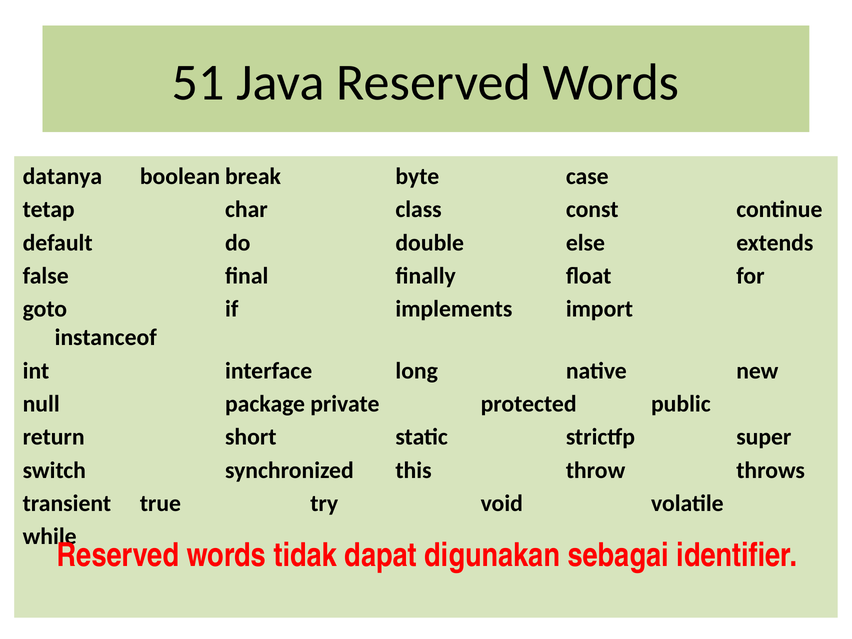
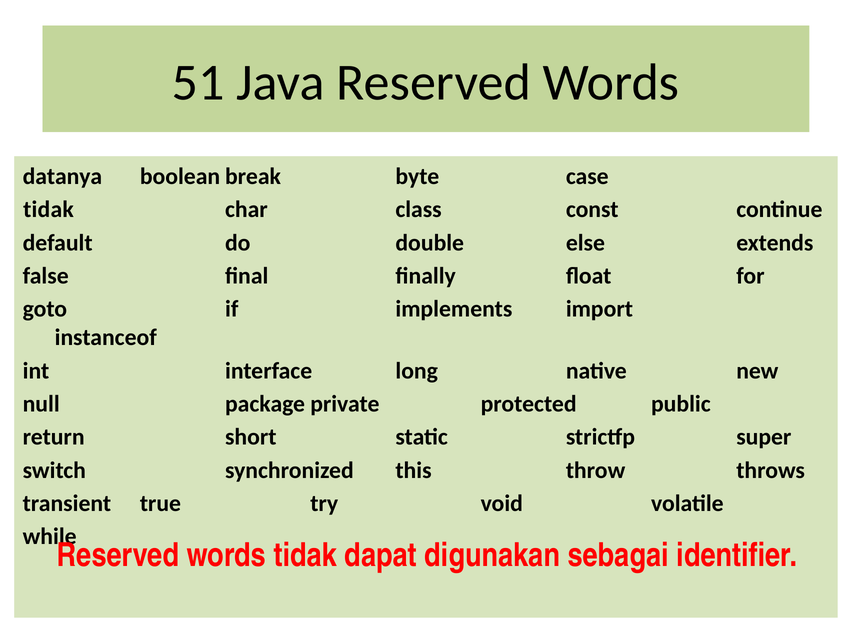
tetap at (49, 210): tetap -> tidak
